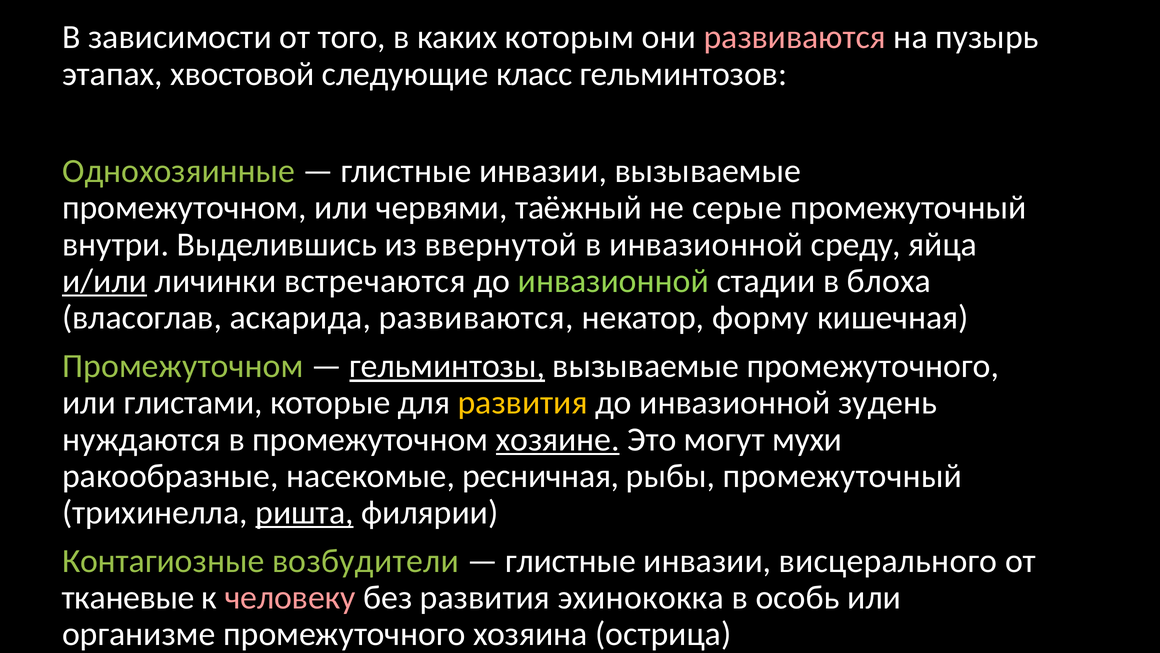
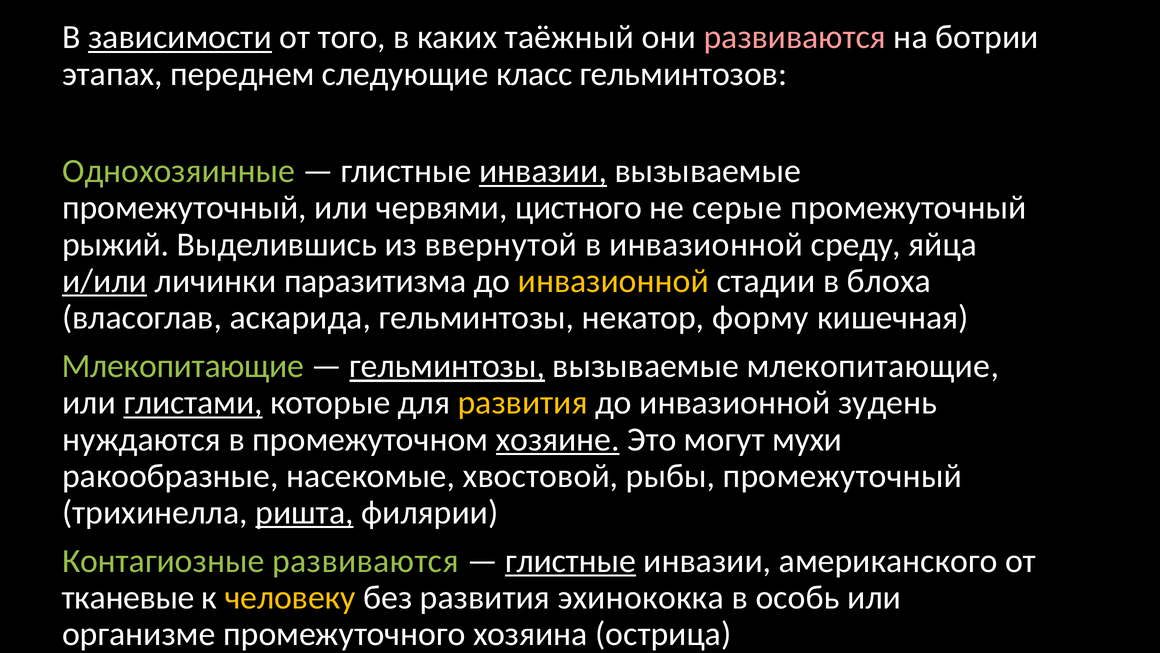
зависимости underline: none -> present
которым: которым -> таёжный
пузырь: пузырь -> ботрии
хвостовой: хвостовой -> переднем
инвазии at (543, 171) underline: none -> present
промежуточном at (184, 208): промежуточном -> промежуточный
таёжный: таёжный -> цистного
внутри: внутри -> рыжий
встречаются: встречаются -> паразитизма
инвазионной at (613, 281) colour: light green -> yellow
аскарида развиваются: развиваются -> гельминтозы
Промежуточном at (183, 366): Промежуточном -> Млекопитающие
вызываемые промежуточного: промежуточного -> млекопитающие
глистами underline: none -> present
ресничная: ресничная -> хвостовой
Контагиозные возбудители: возбудители -> развиваются
глистные at (571, 561) underline: none -> present
висцерального: висцерального -> американского
человеку colour: pink -> yellow
